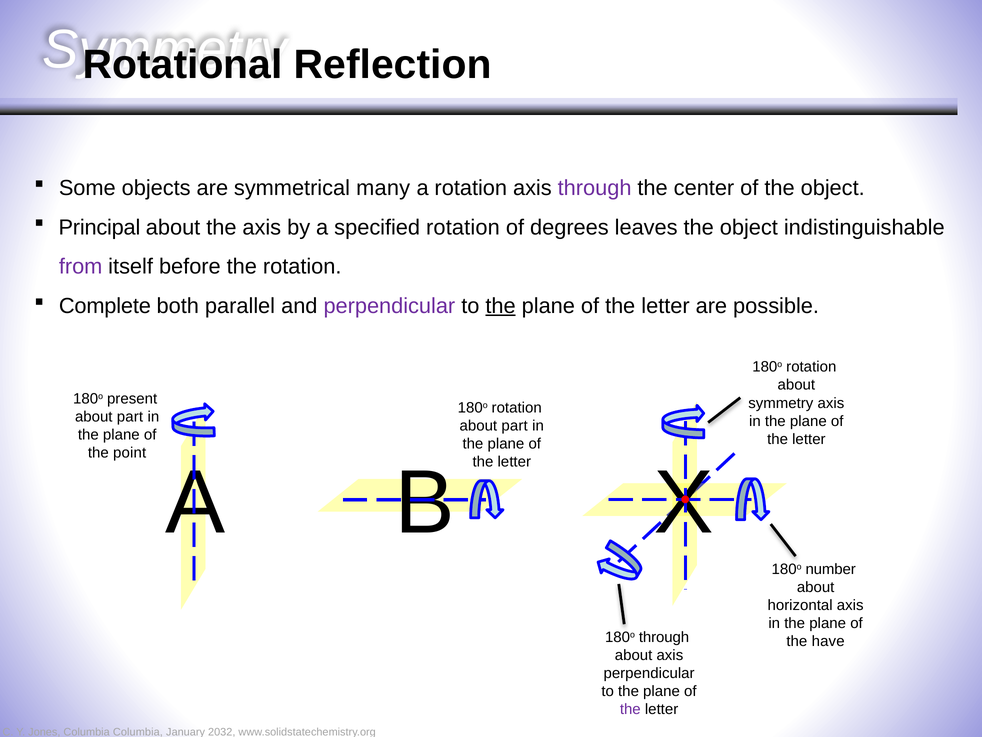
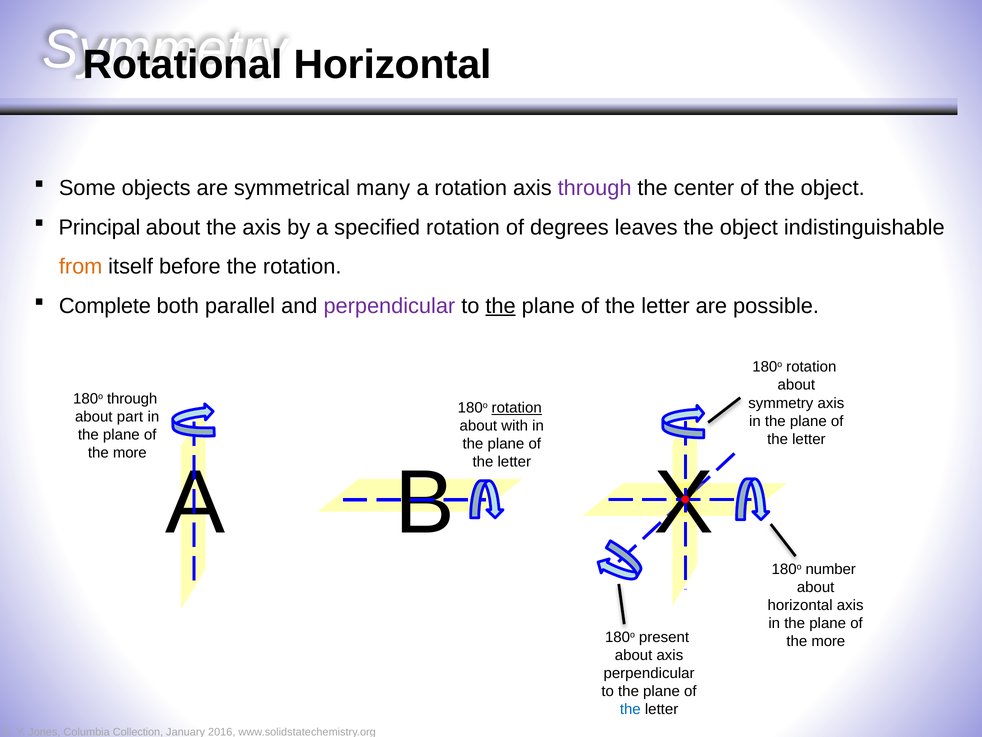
Reflection at (393, 65): Reflection -> Horizontal
from colour: purple -> orange
180o present: present -> through
rotation at (517, 408) underline: none -> present
part at (515, 426): part -> with
point at (130, 453): point -> more
180o through: through -> present
have at (828, 641): have -> more
the at (630, 709) colour: purple -> blue
Columbia Columbia: Columbia -> Collection
2032: 2032 -> 2016
